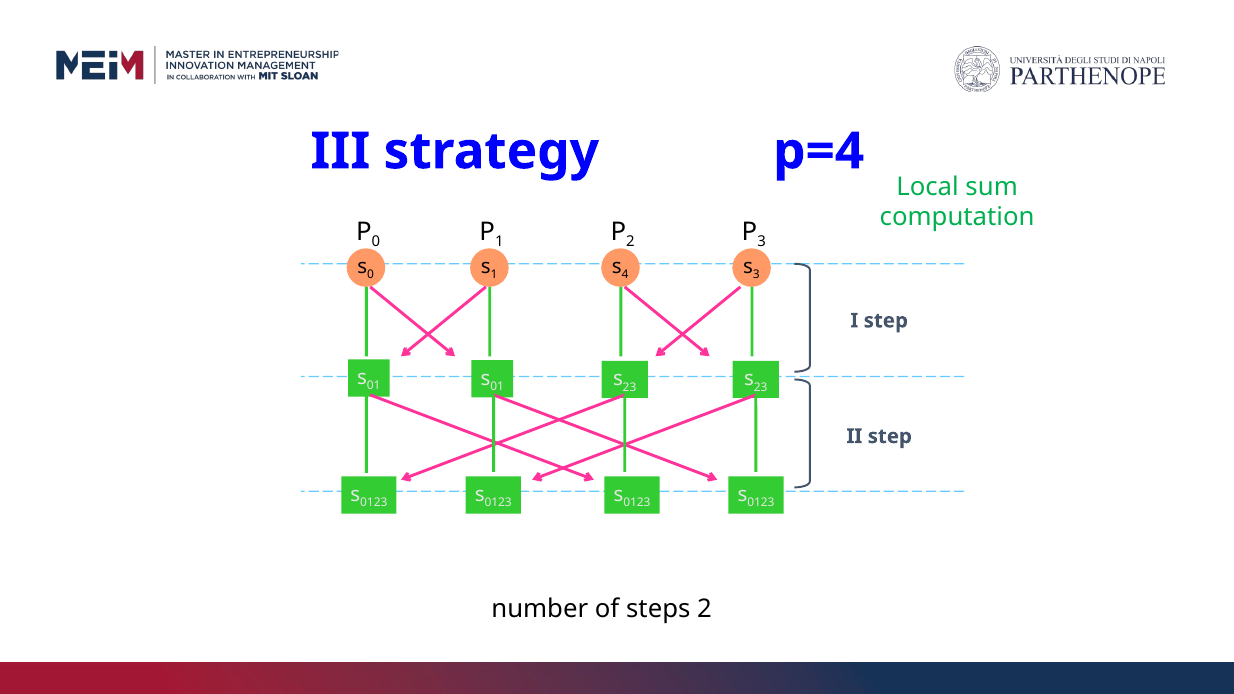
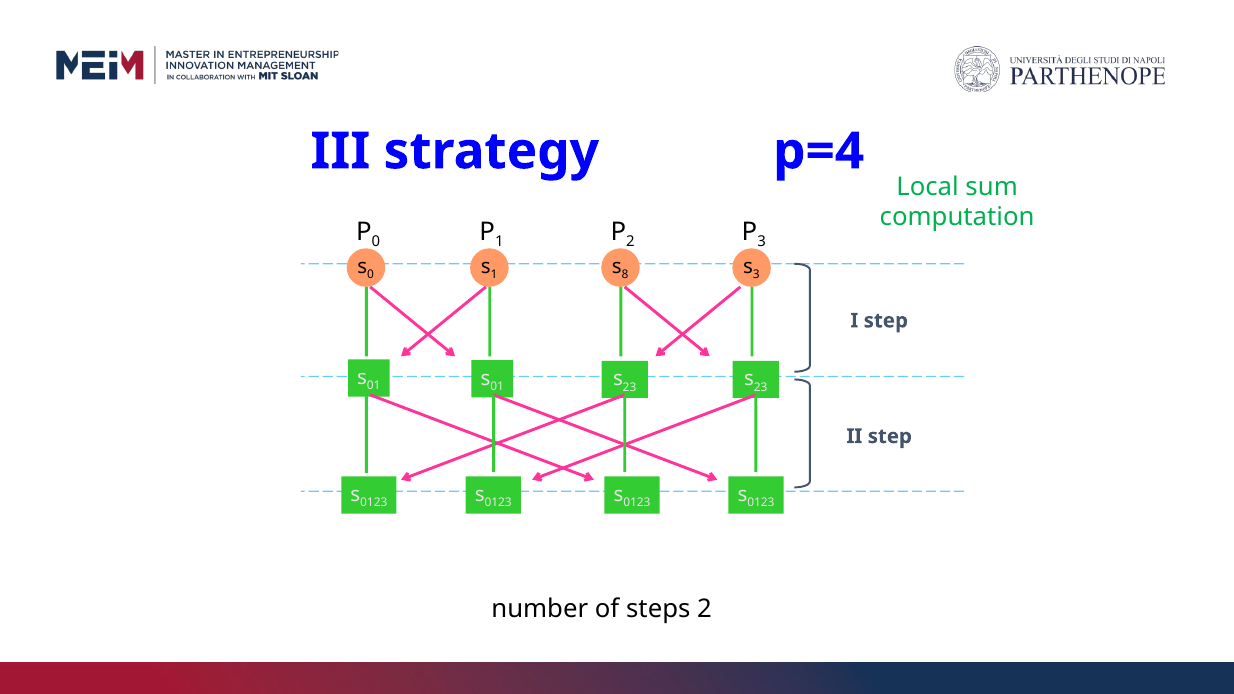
4: 4 -> 8
